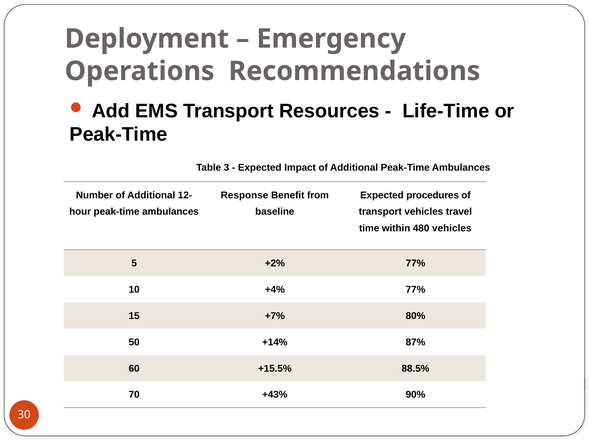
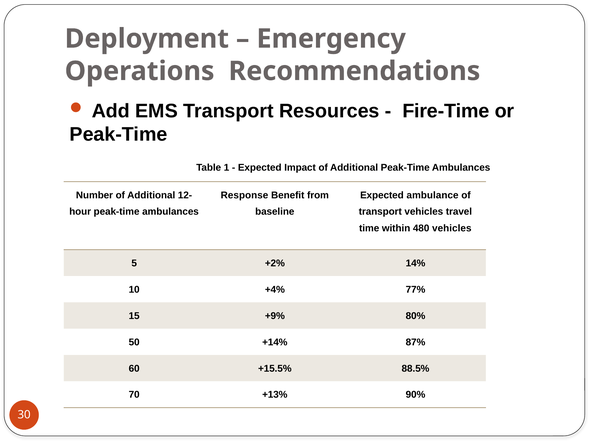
Life-Time: Life-Time -> Fire-Time
3: 3 -> 1
procedures: procedures -> ambulance
+2% 77%: 77% -> 14%
+7%: +7% -> +9%
+43%: +43% -> +13%
